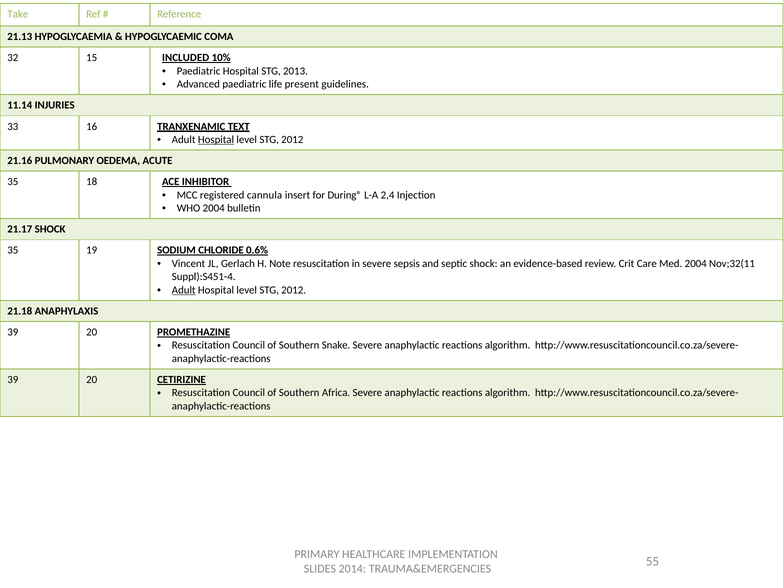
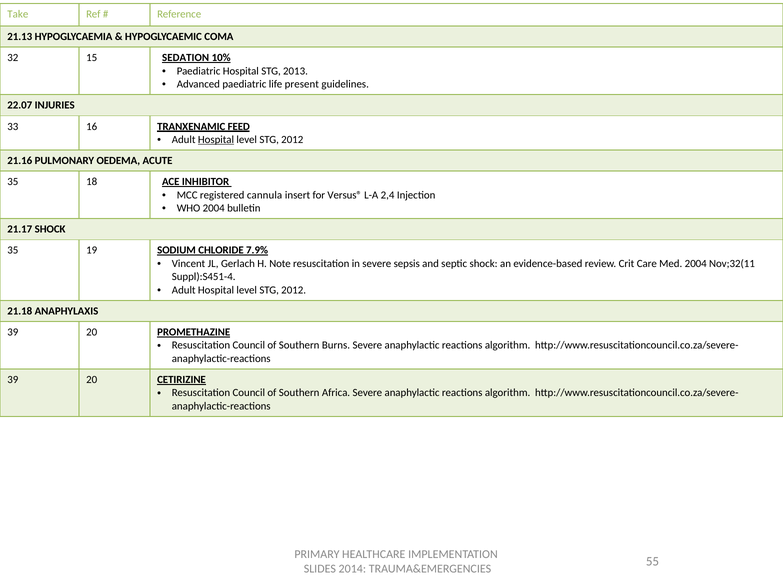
INCLUDED: INCLUDED -> SEDATION
11.14: 11.14 -> 22.07
TEXT: TEXT -> FEED
During®: During® -> Versus®
0.6%: 0.6% -> 7.9%
Adult at (184, 290) underline: present -> none
Snake: Snake -> Burns
